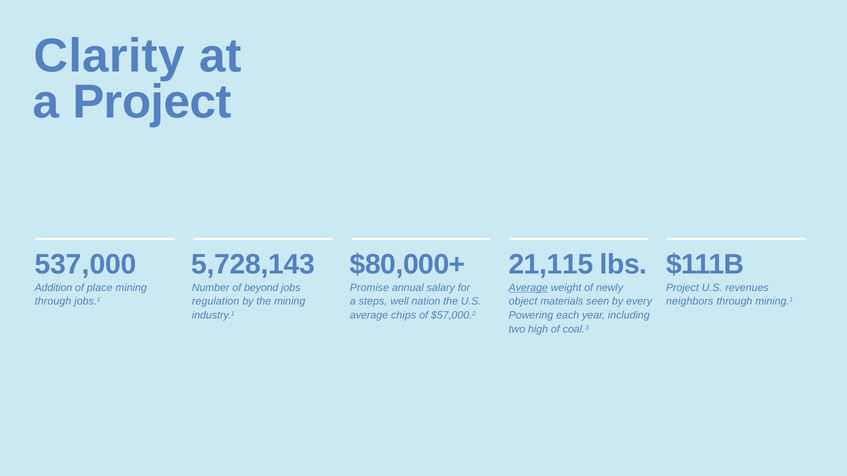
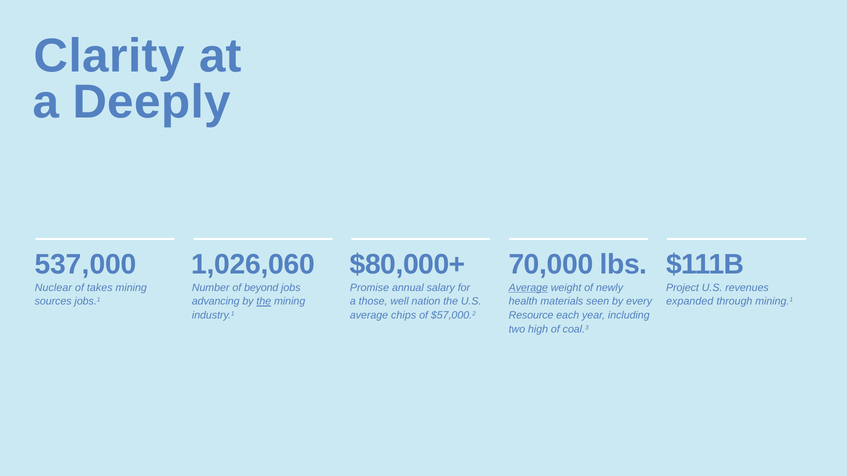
a Project: Project -> Deeply
5,728,143: 5,728,143 -> 1,026,060
21,115: 21,115 -> 70,000
Addition: Addition -> Nuclear
place: place -> takes
through at (53, 302): through -> sources
regulation: regulation -> advancing
the at (264, 302) underline: none -> present
steps: steps -> those
object: object -> health
neighbors: neighbors -> expanded
Powering: Powering -> Resource
